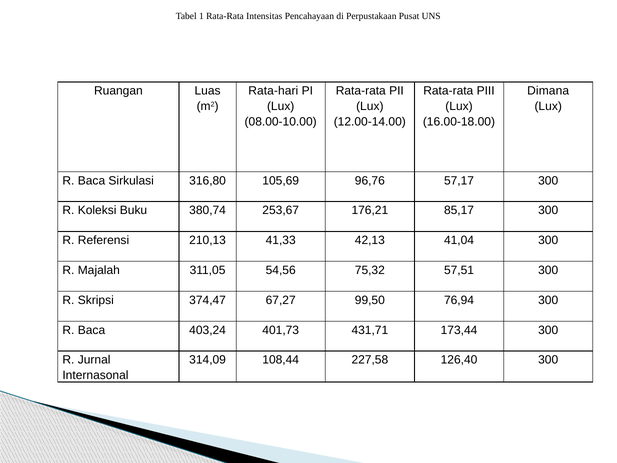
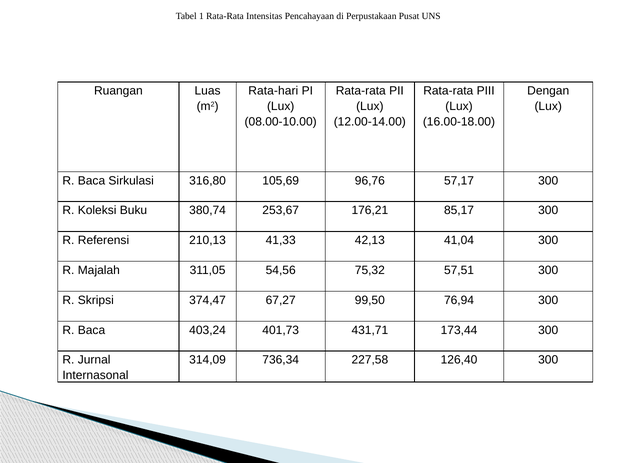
Dimana: Dimana -> Dengan
108,44: 108,44 -> 736,34
